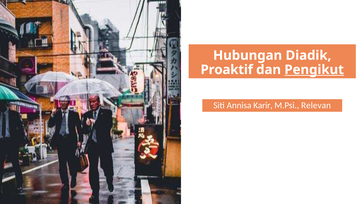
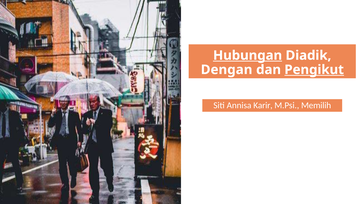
Hubungan underline: none -> present
Proaktif: Proaktif -> Dengan
Relevan: Relevan -> Memilih
